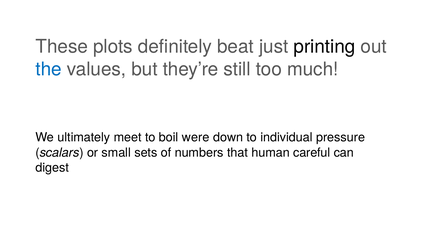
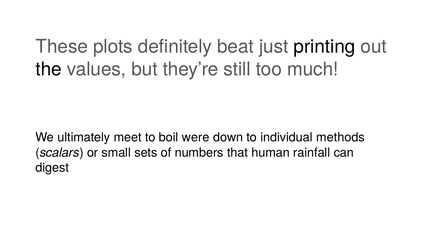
the colour: blue -> black
pressure: pressure -> methods
careful: careful -> rainfall
